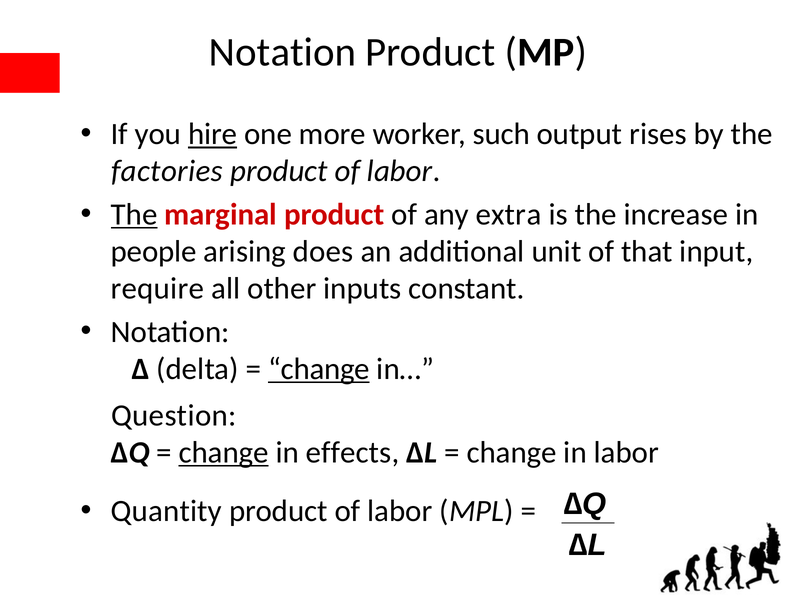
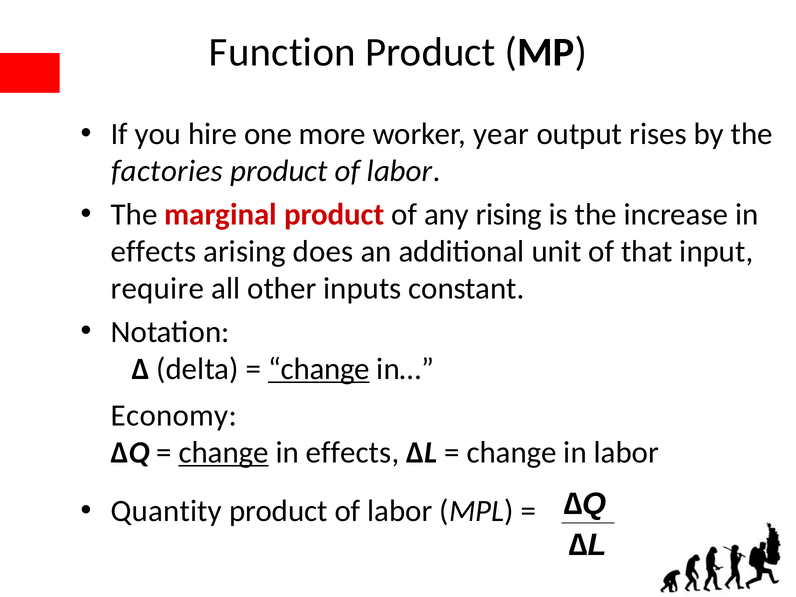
Notation at (283, 52): Notation -> Function
hire underline: present -> none
such: such -> year
The at (134, 214) underline: present -> none
extra: extra -> rising
people at (154, 252): people -> effects
Question: Question -> Economy
